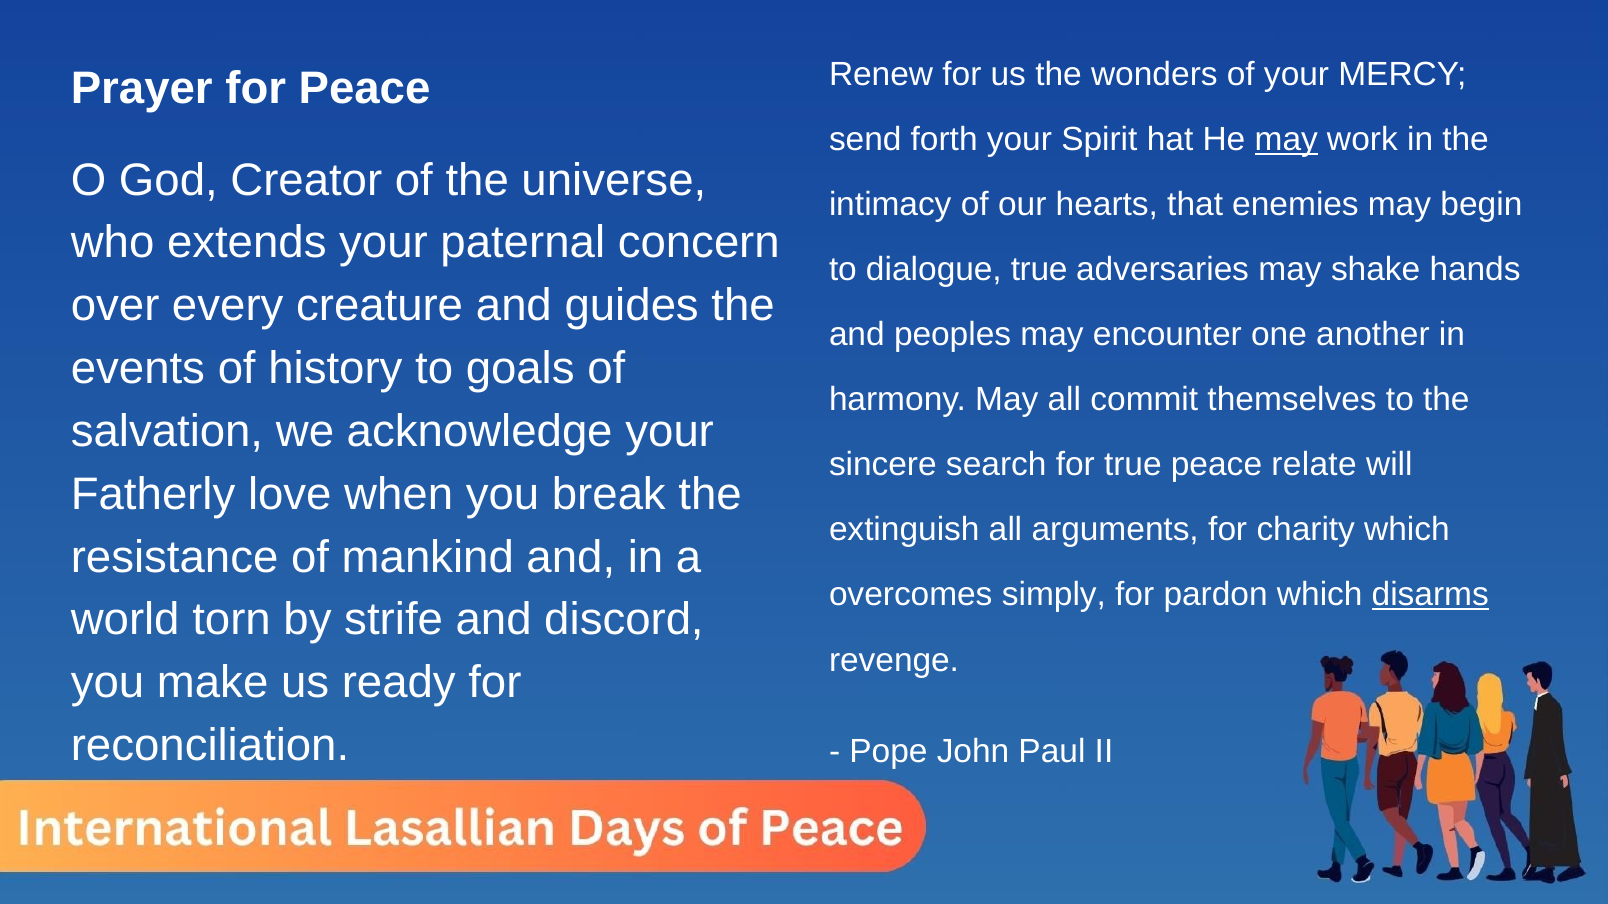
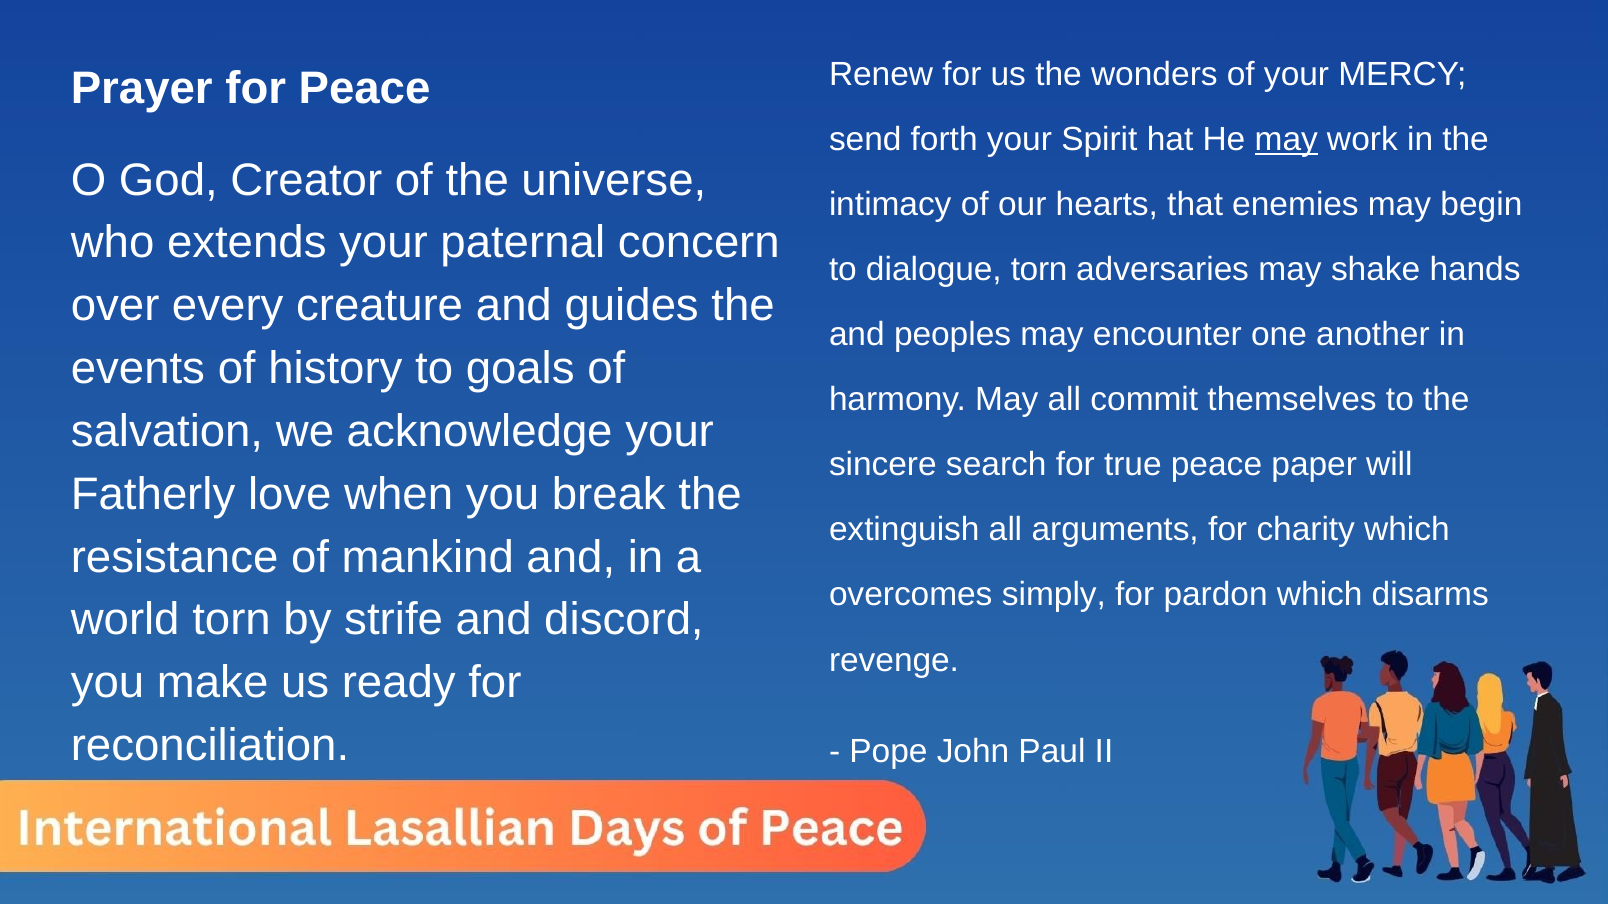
dialogue true: true -> torn
relate: relate -> paper
disarms underline: present -> none
